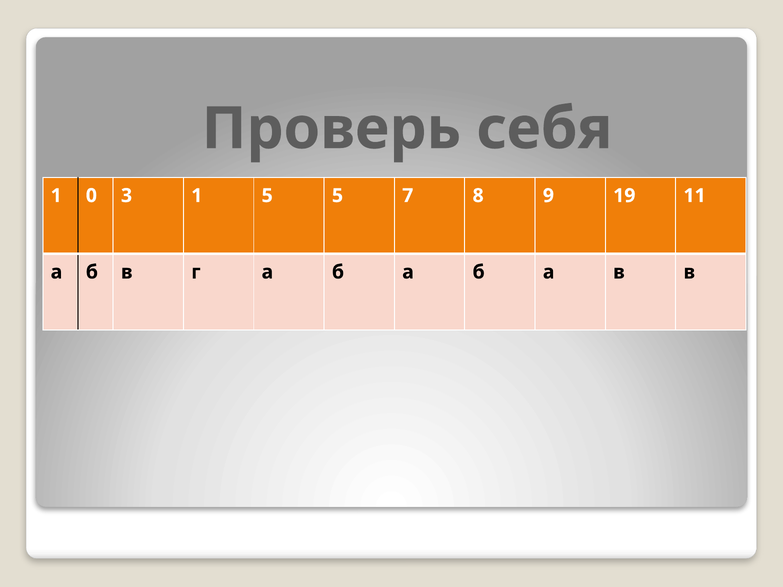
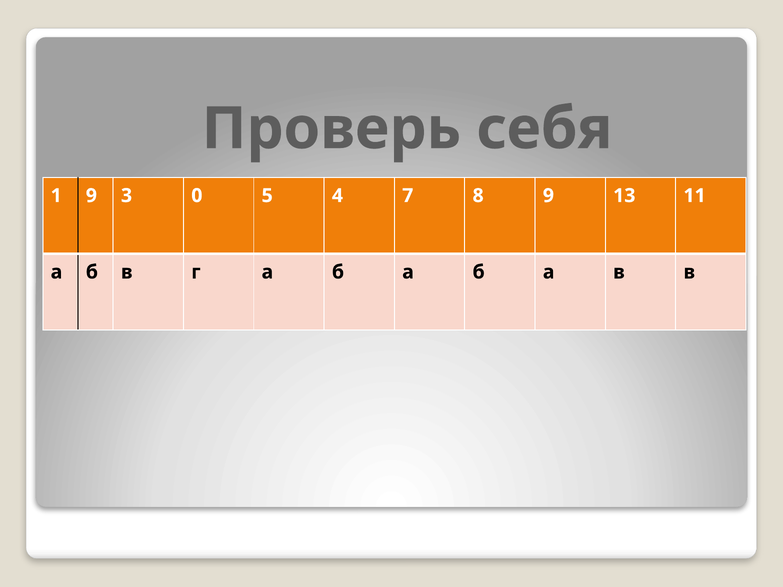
1 0: 0 -> 9
3 1: 1 -> 0
5 5: 5 -> 4
19: 19 -> 13
